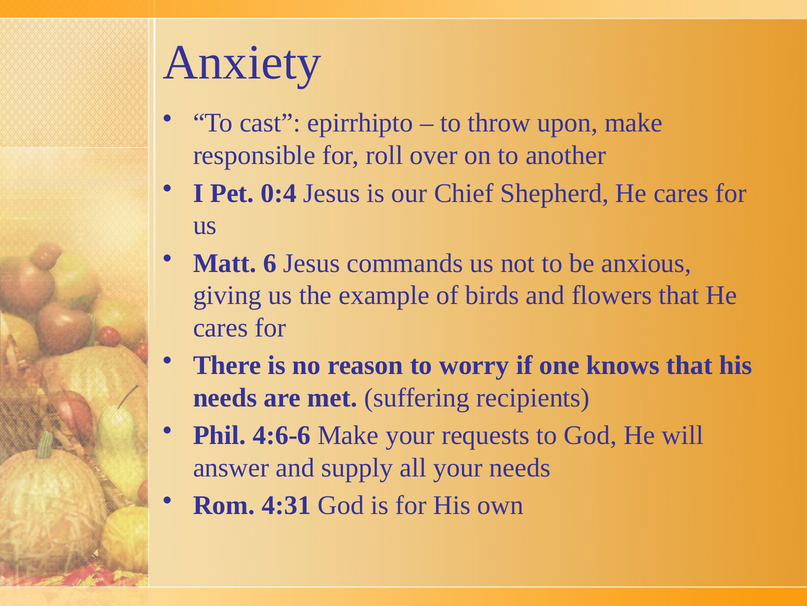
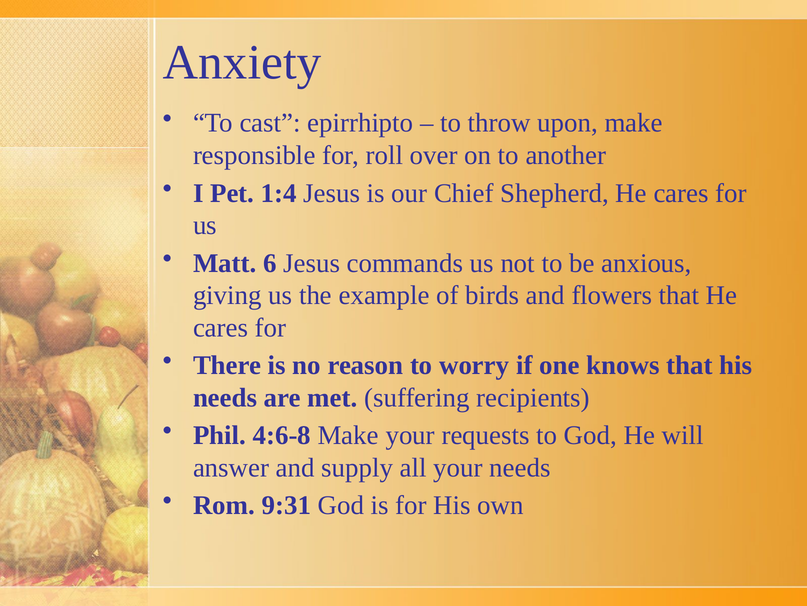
0:4: 0:4 -> 1:4
4:6-6: 4:6-6 -> 4:6-8
4:31: 4:31 -> 9:31
